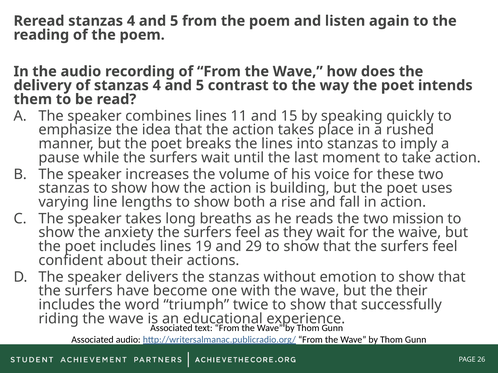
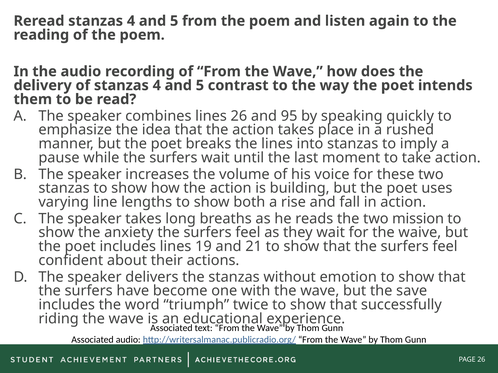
lines 11: 11 -> 26
15: 15 -> 95
29: 29 -> 21
the their: their -> save
